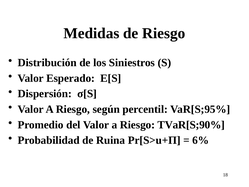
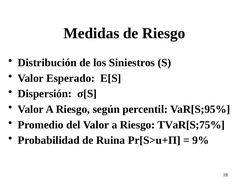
TVaR[S;90%: TVaR[S;90% -> TVaR[S;75%
6%: 6% -> 9%
